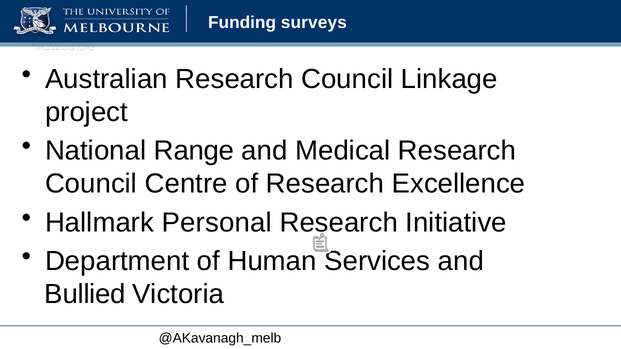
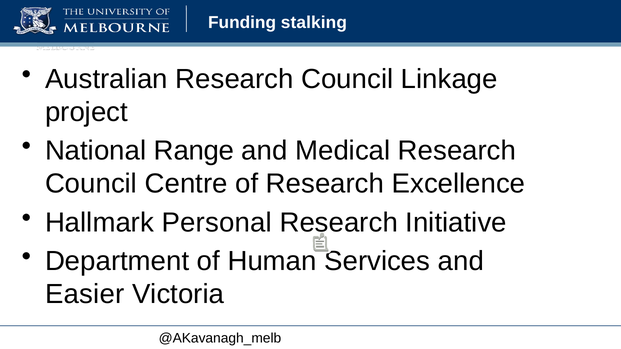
surveys: surveys -> stalking
Bullied: Bullied -> Easier
